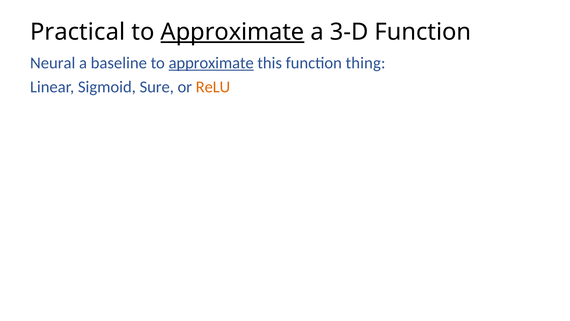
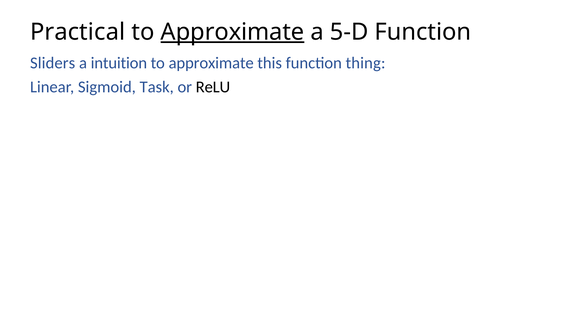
3-D: 3-D -> 5-D
Neural: Neural -> Sliders
baseline: baseline -> intuition
approximate at (211, 63) underline: present -> none
Sure: Sure -> Task
ReLU colour: orange -> black
